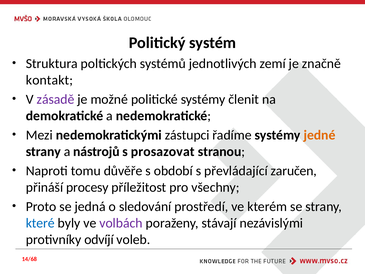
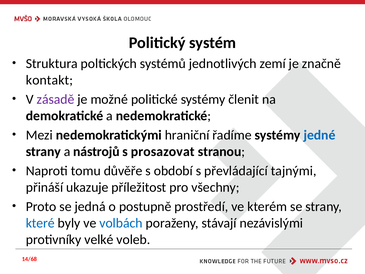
zástupci: zástupci -> hraniční
jedné colour: orange -> blue
zaručen: zaručen -> tajnými
procesy: procesy -> ukazuje
sledování: sledování -> postupně
volbách colour: purple -> blue
odvíjí: odvíjí -> velké
